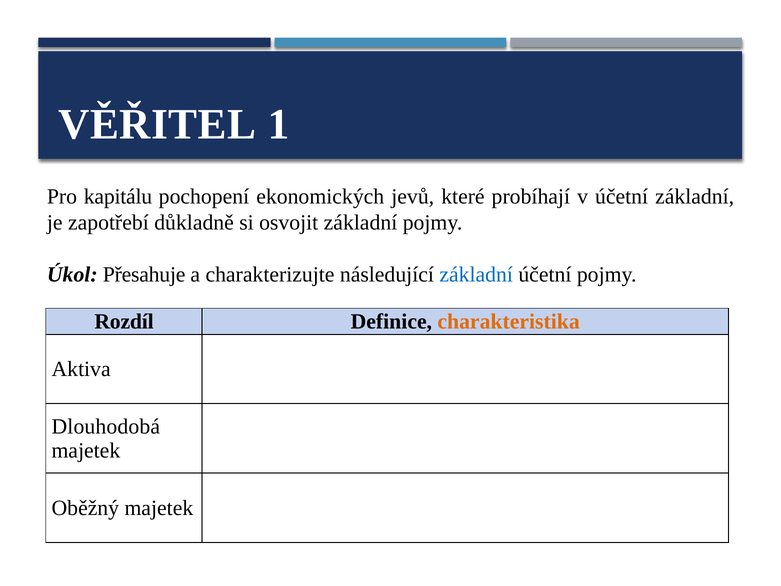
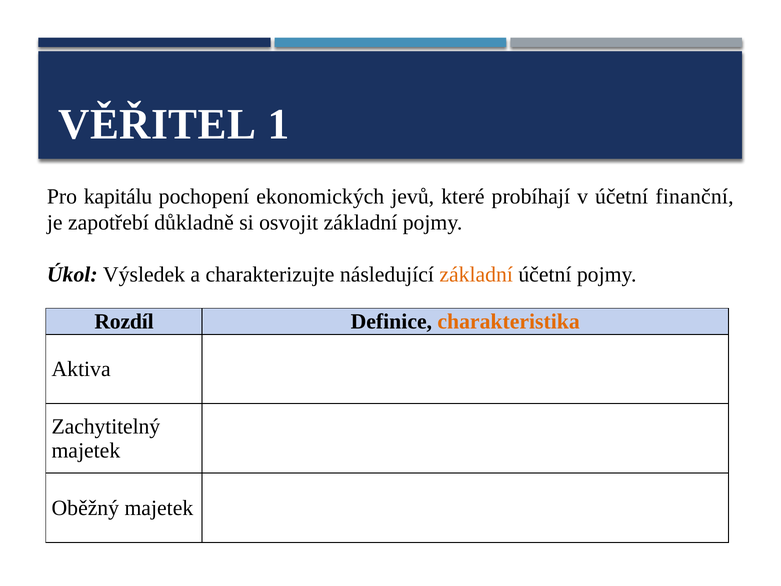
účetní základní: základní -> finanční
Přesahuje: Přesahuje -> Výsledek
základní at (476, 275) colour: blue -> orange
Dlouhodobá: Dlouhodobá -> Zachytitelný
